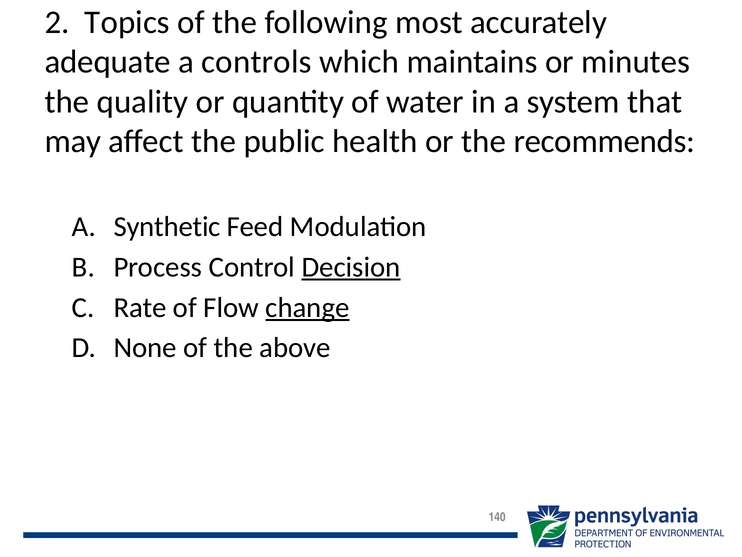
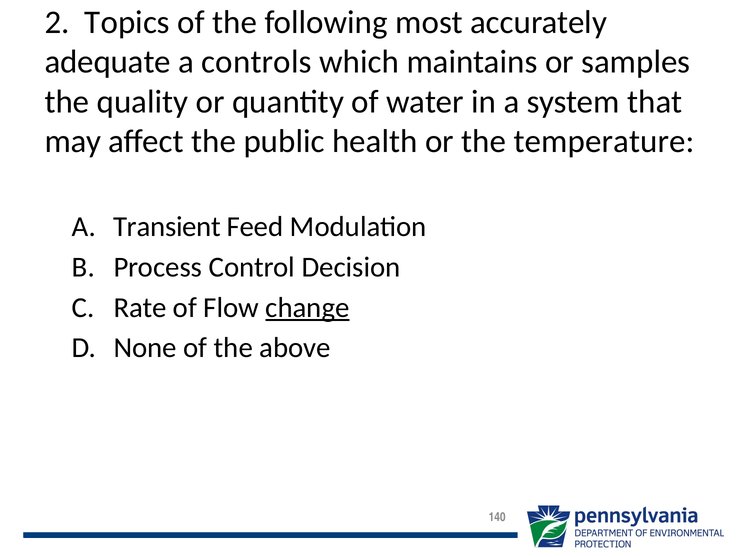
minutes: minutes -> samples
recommends: recommends -> temperature
Synthetic: Synthetic -> Transient
Decision underline: present -> none
